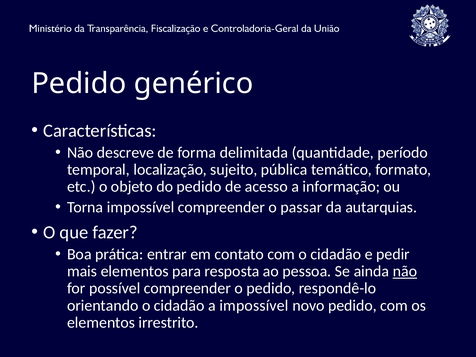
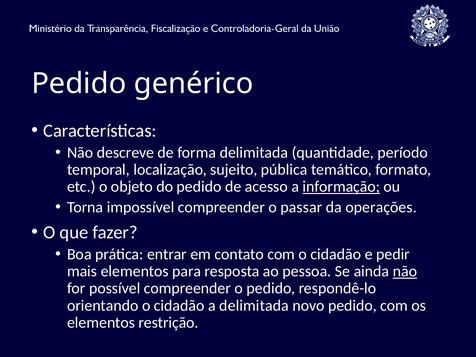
informação underline: none -> present
autarquias: autarquias -> operações
a impossível: impossível -> delimitada
irrestrito: irrestrito -> restrição
